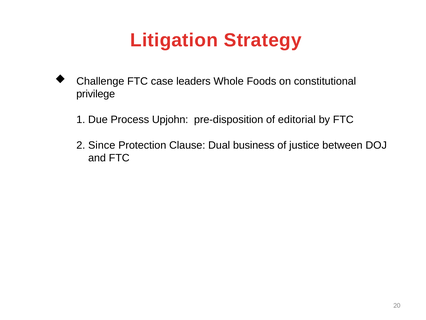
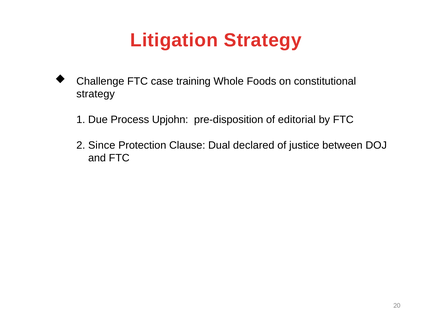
leaders: leaders -> training
privilege at (96, 94): privilege -> strategy
business: business -> declared
